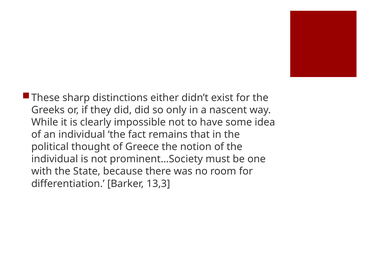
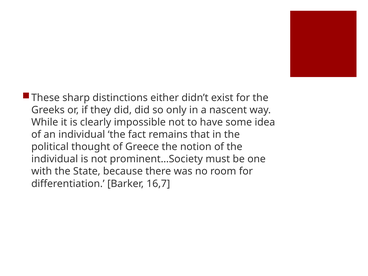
13,3: 13,3 -> 16,7
